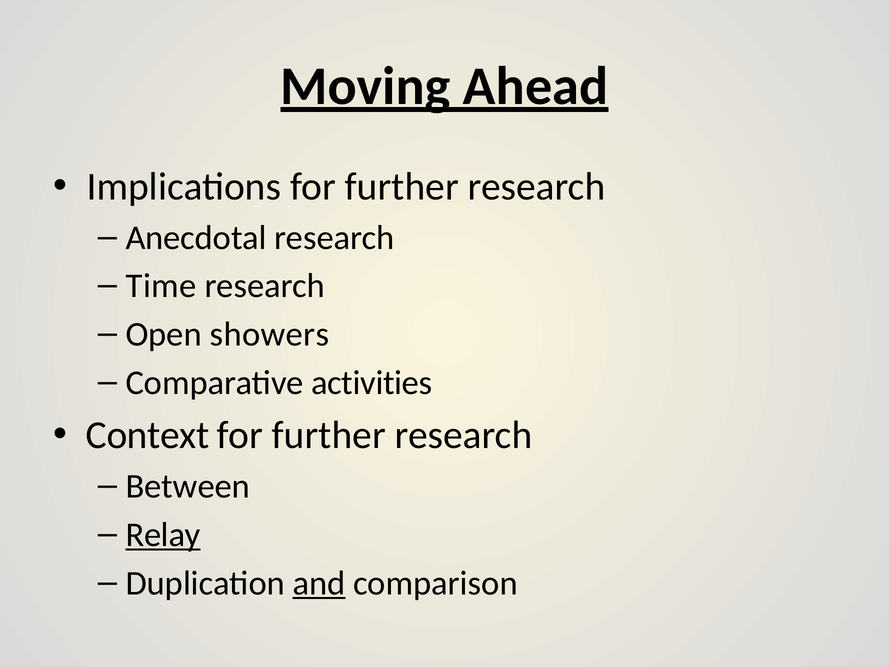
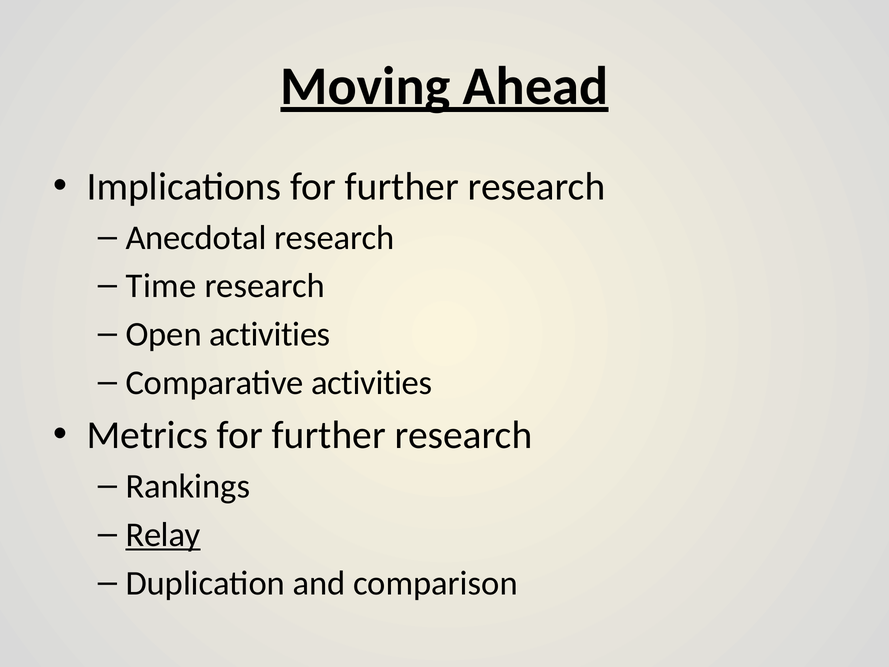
Open showers: showers -> activities
Context: Context -> Metrics
Between: Between -> Rankings
and underline: present -> none
